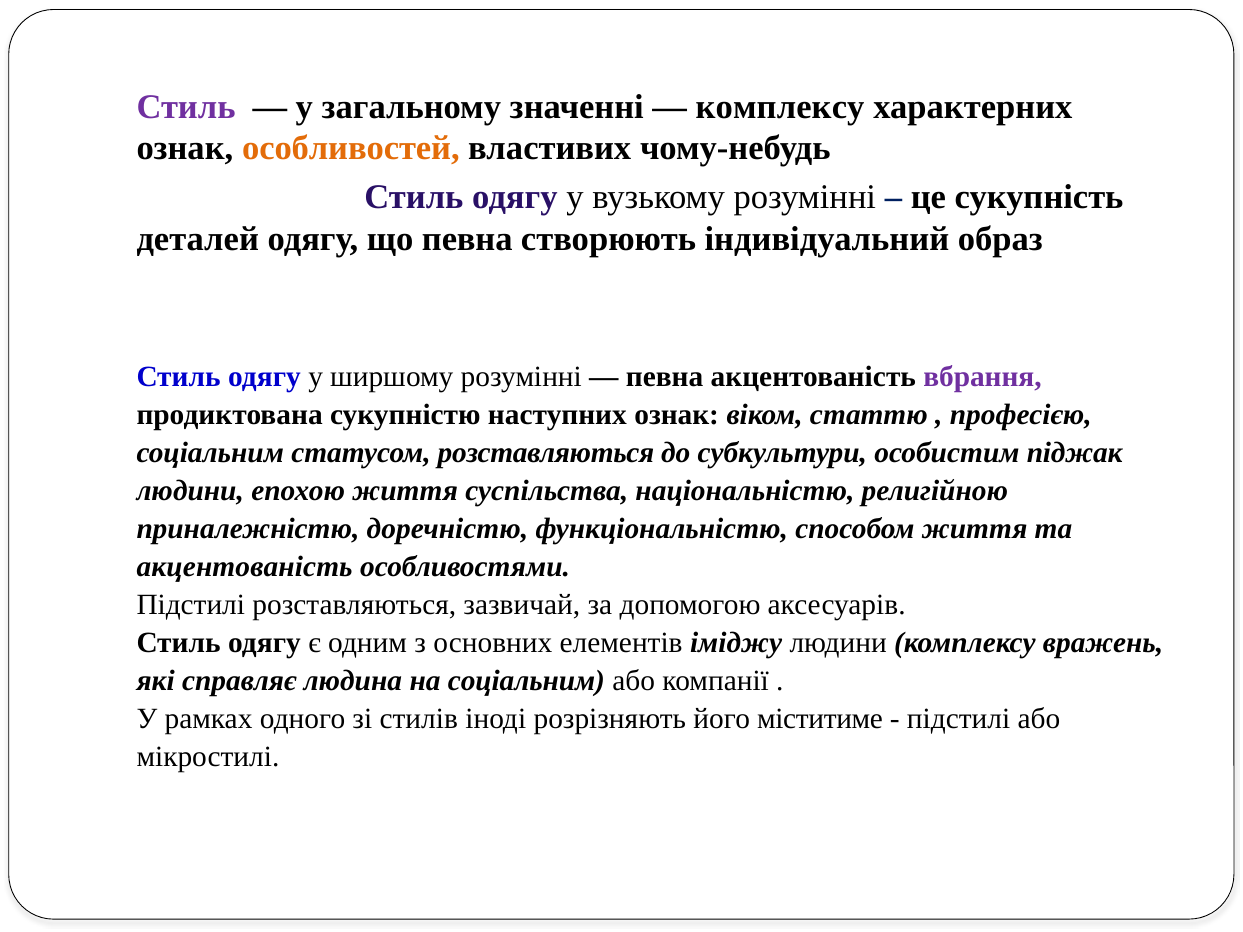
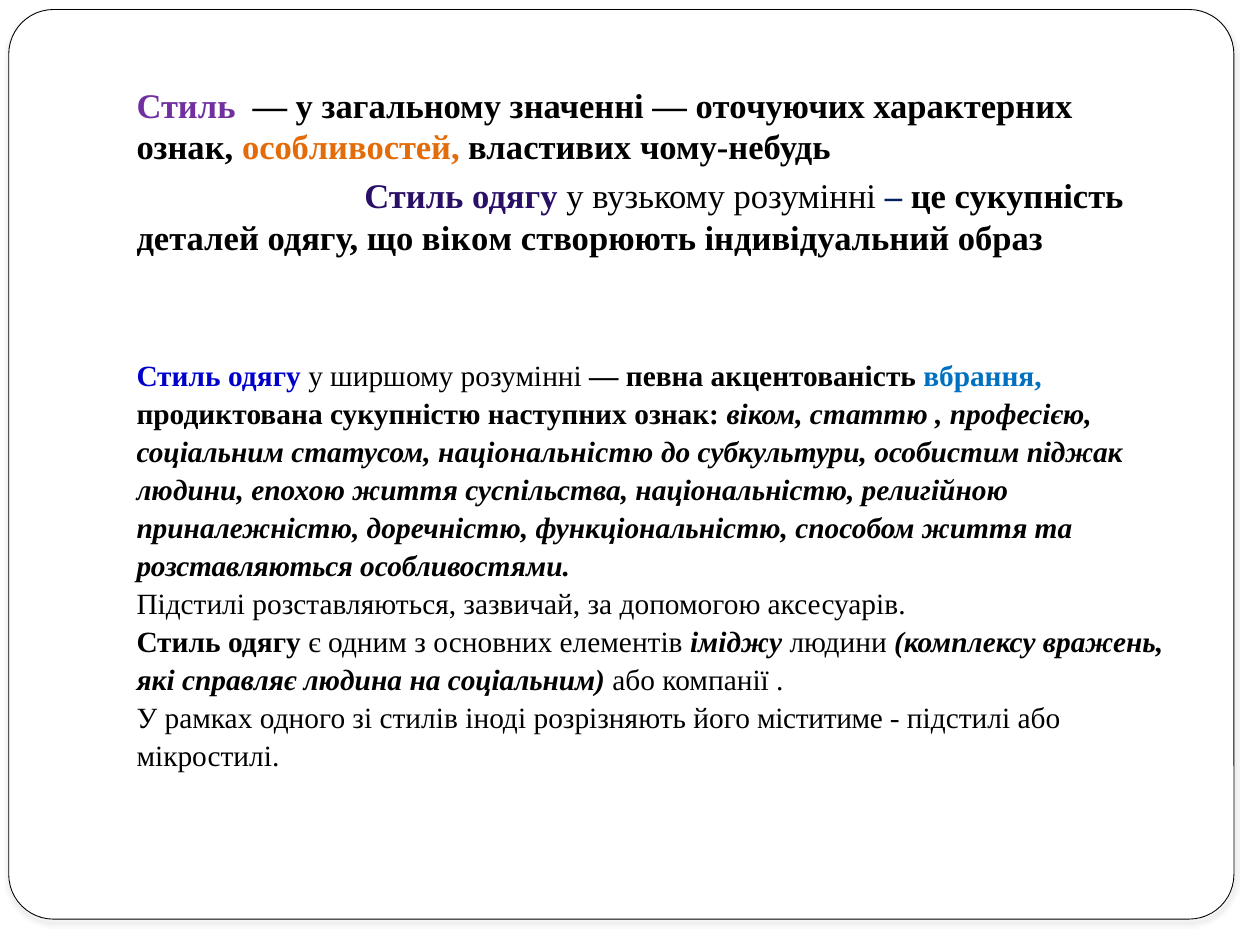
комплексу at (780, 107): комплексу -> оточуючих
що певна: певна -> віком
вбрання colour: purple -> blue
статусом розставляються: розставляються -> національністю
акцентованість at (245, 567): акцентованість -> розставляються
